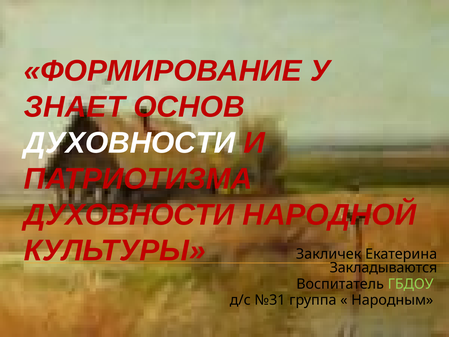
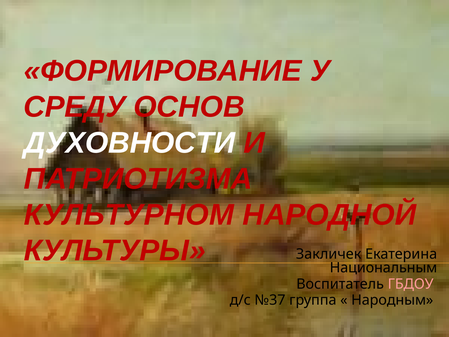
ЗНАЕТ: ЗНАЕТ -> СРЕДУ
ДУХОВНОСТИ at (129, 215): ДУХОВНОСТИ -> КУЛЬТУРНОМ
Закладываются: Закладываются -> Национальным
ГБДОУ colour: light green -> pink
№31: №31 -> №37
